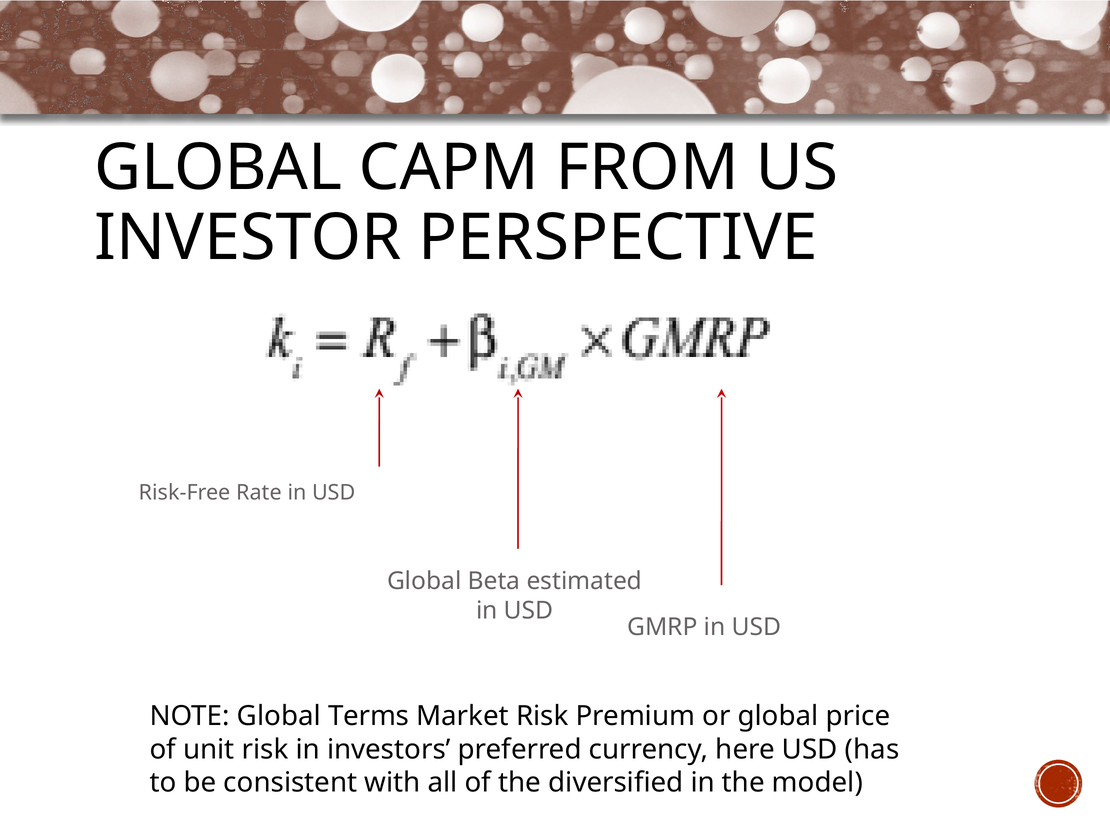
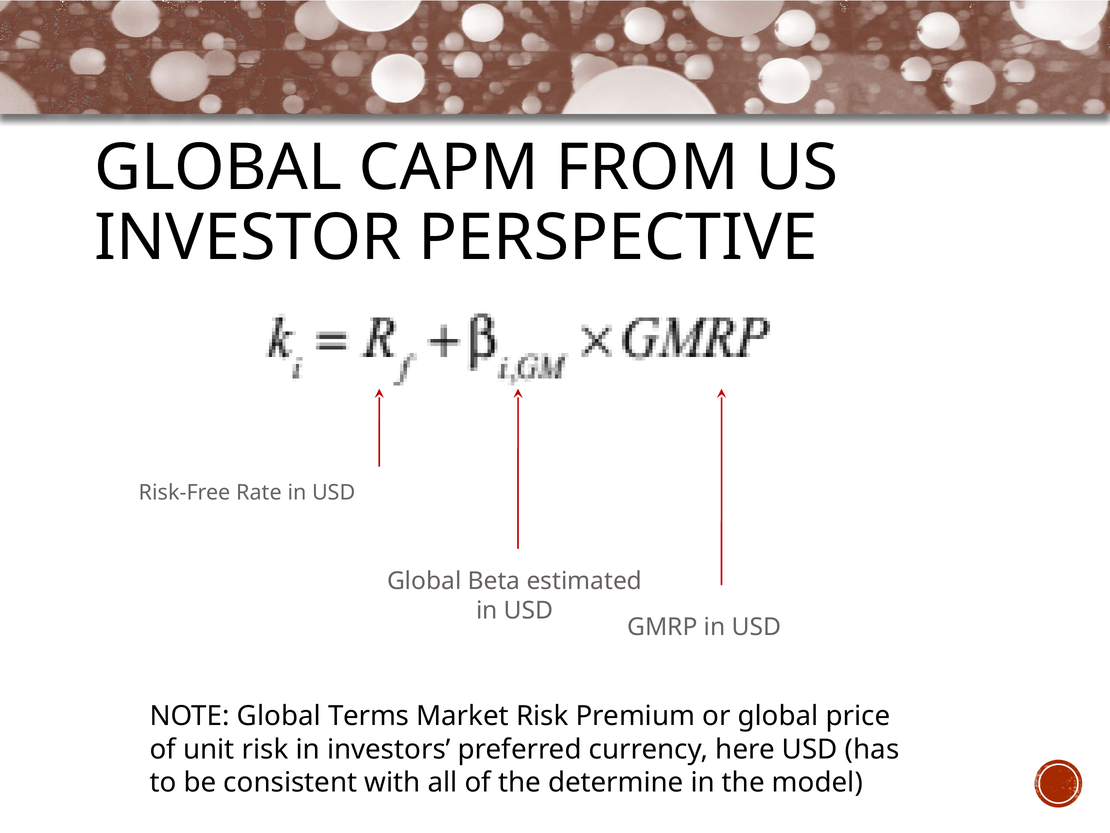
diversified: diversified -> determine
